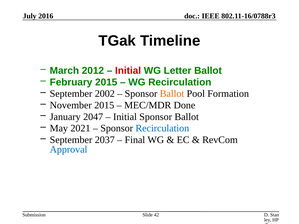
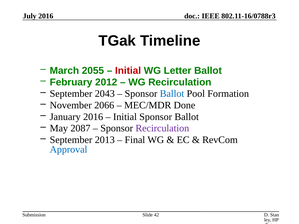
2012: 2012 -> 2055
February 2015: 2015 -> 2012
2002: 2002 -> 2043
Ballot at (172, 94) colour: orange -> blue
November 2015: 2015 -> 2066
January 2047: 2047 -> 2016
2021: 2021 -> 2087
Recirculation at (162, 128) colour: blue -> purple
2037: 2037 -> 2013
